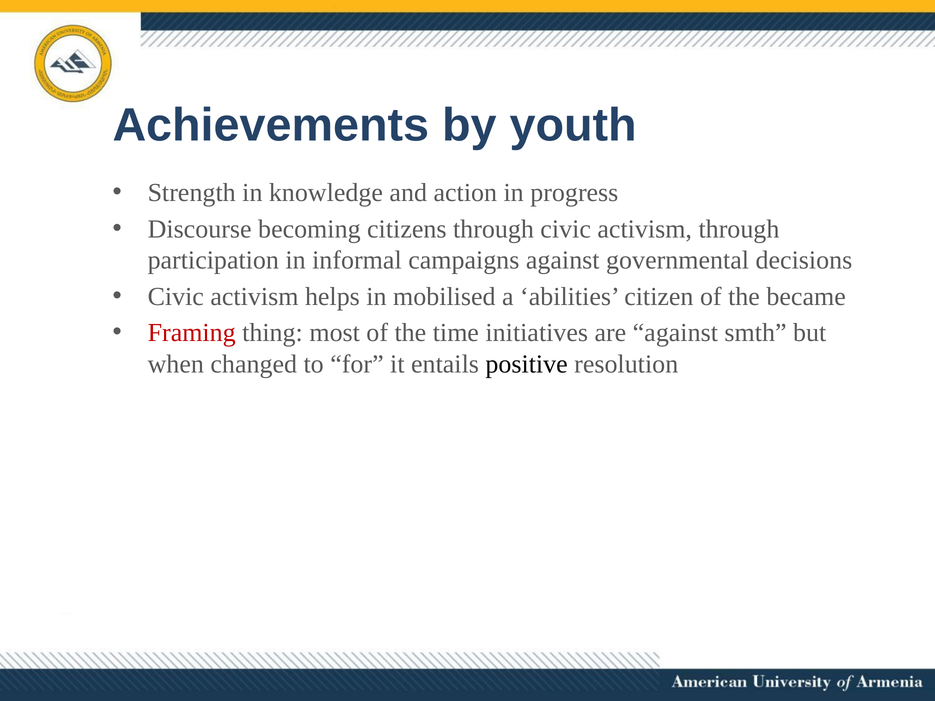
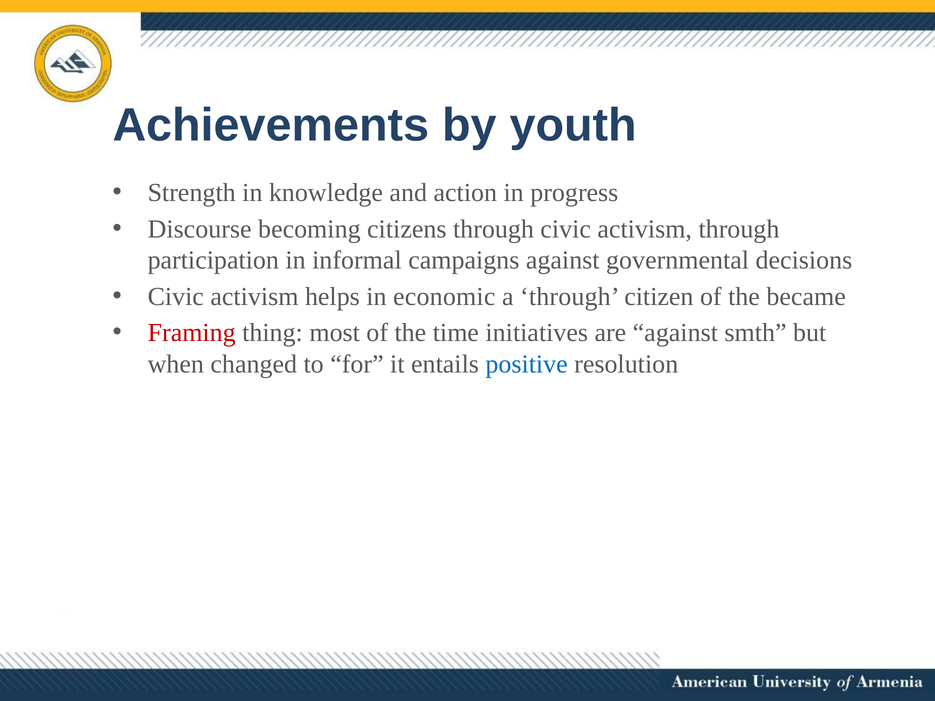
mobilised: mobilised -> economic
a abilities: abilities -> through
positive colour: black -> blue
